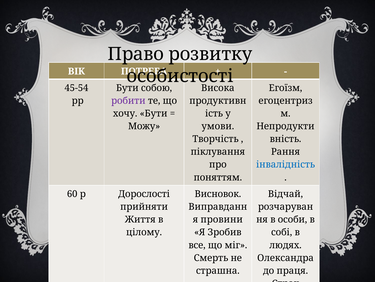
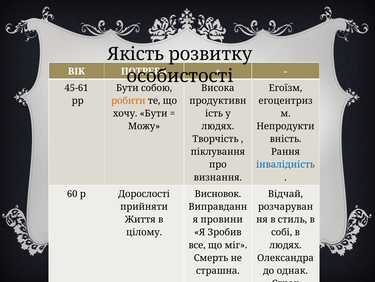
Право: Право -> Якість
45-54: 45-54 -> 45-61
робити colour: purple -> orange
умови at (218, 126): умови -> людях
поняттям: поняттям -> визнання
особи: особи -> стиль
праця: праця -> однак
